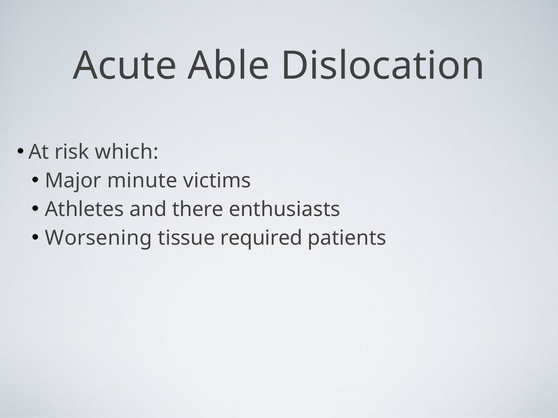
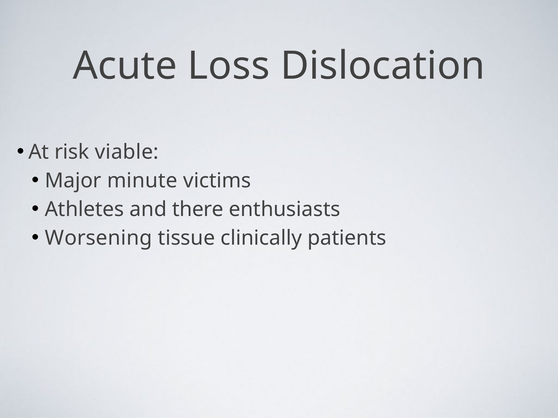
Able: Able -> Loss
which: which -> viable
required: required -> clinically
